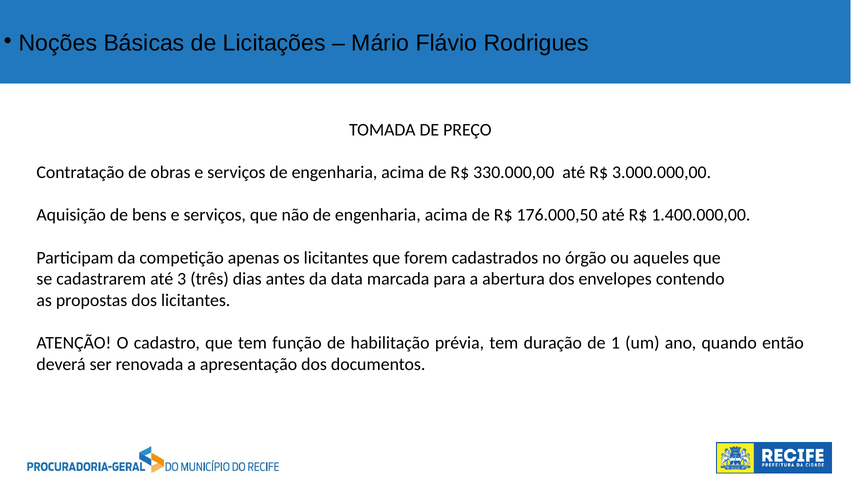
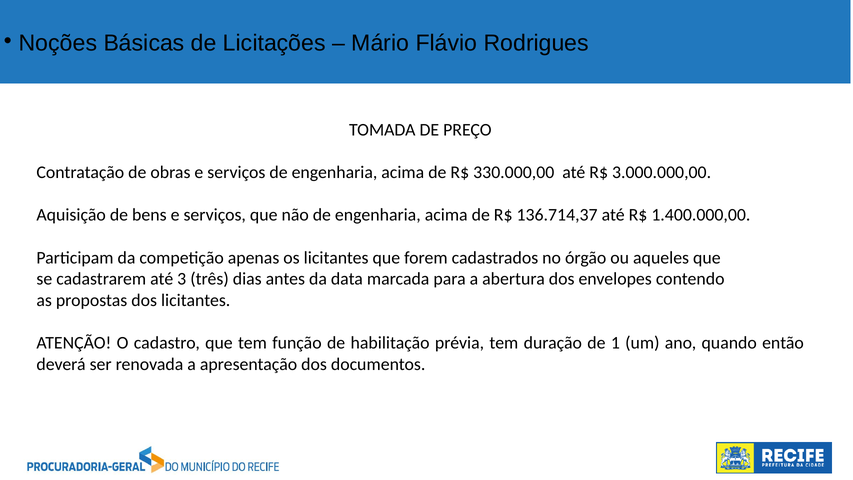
176.000,50: 176.000,50 -> 136.714,37
